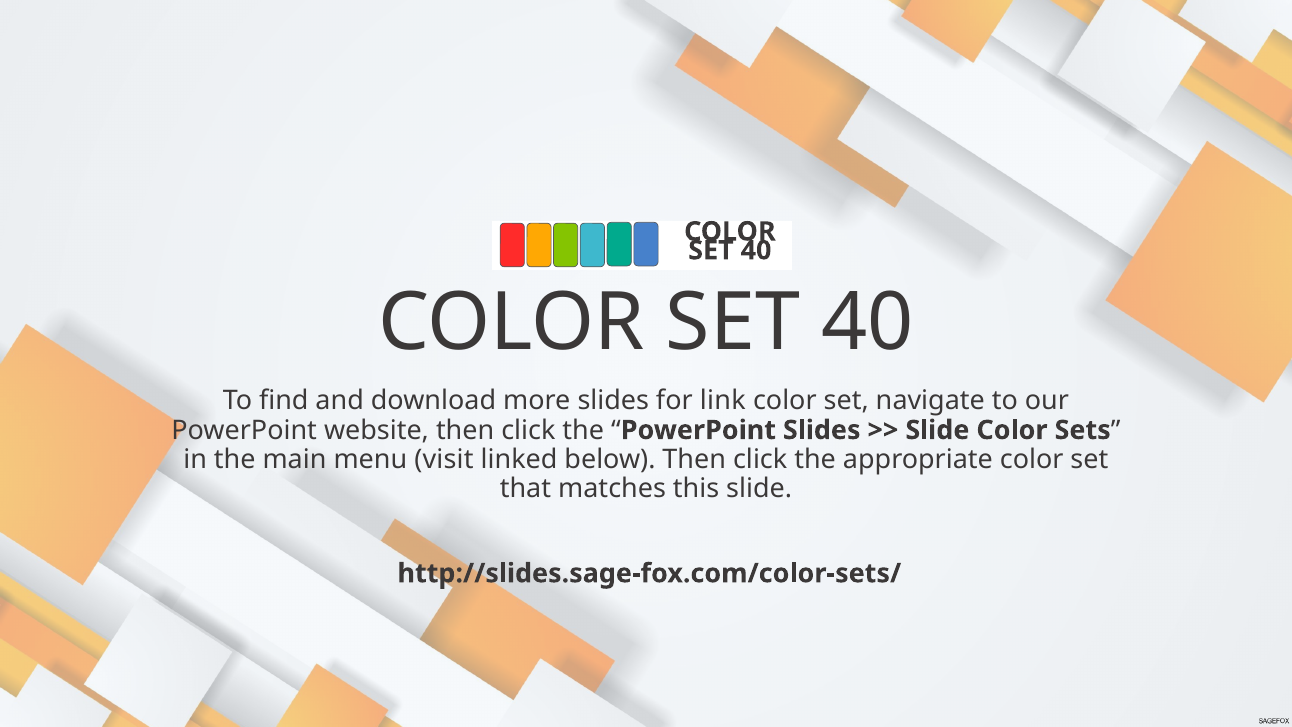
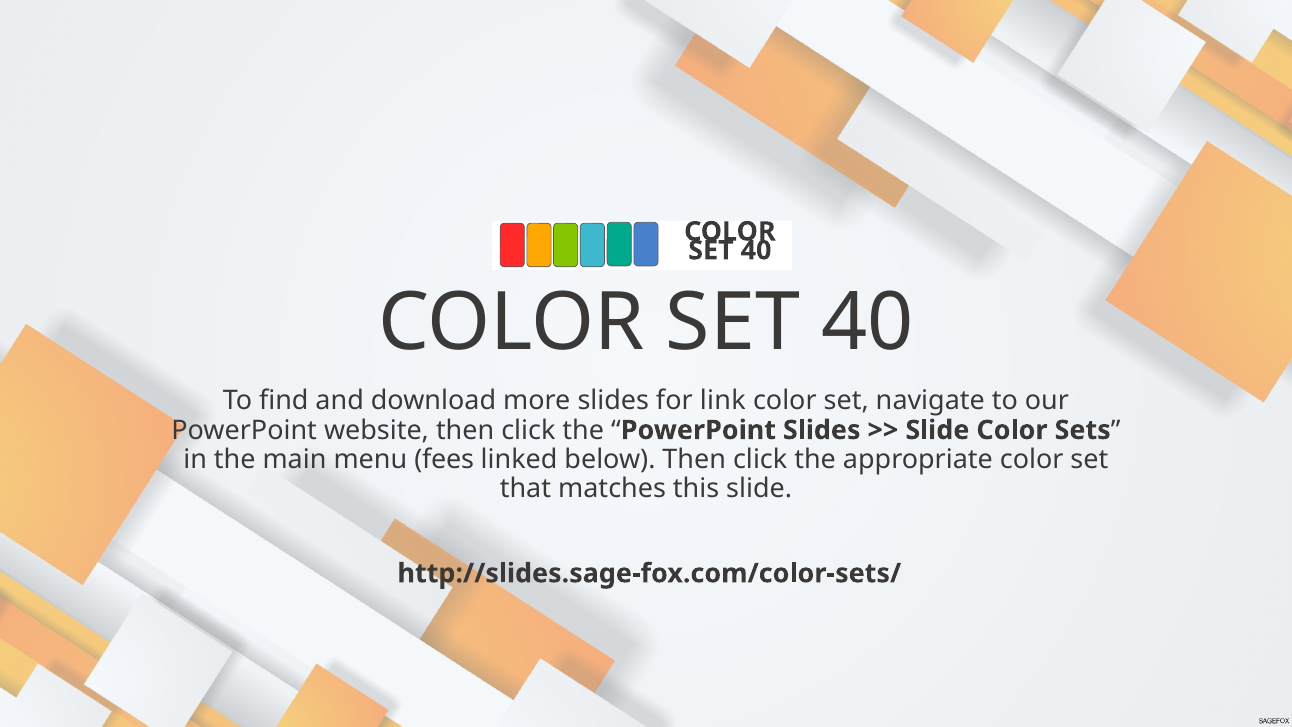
visit: visit -> fees
